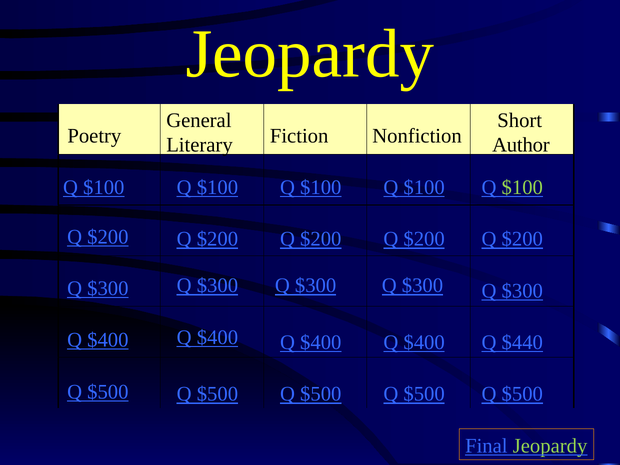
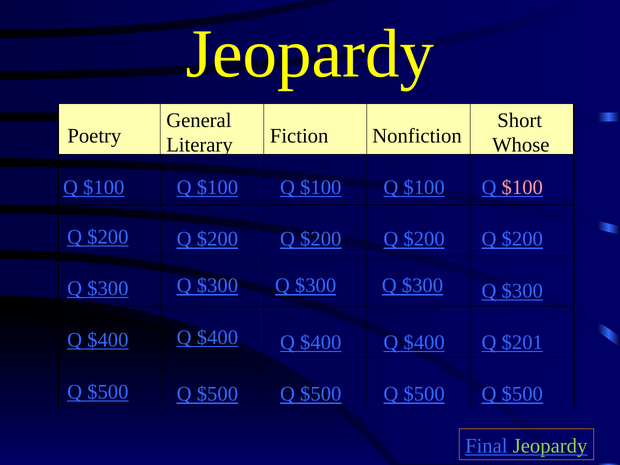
Author: Author -> Whose
$100 at (522, 187) colour: light green -> pink
$440: $440 -> $201
